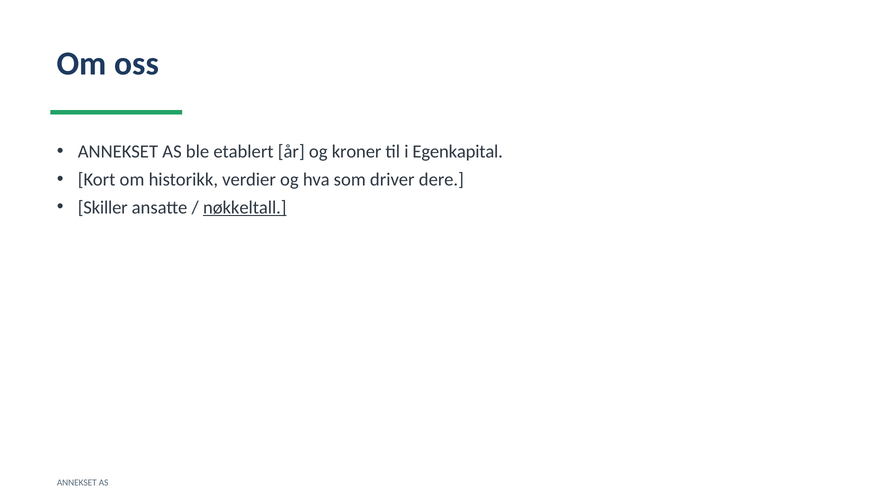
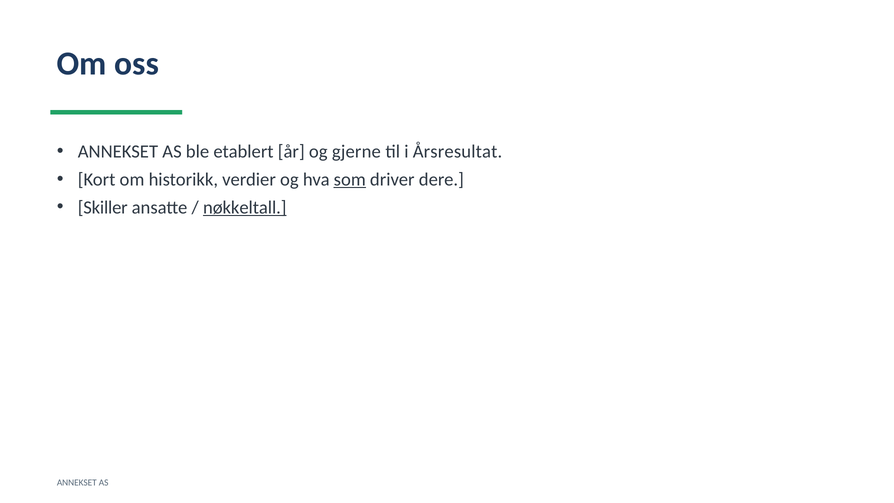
kroner: kroner -> gjerne
Egenkapital: Egenkapital -> Årsresultat
som underline: none -> present
